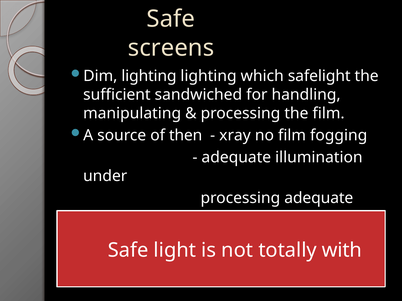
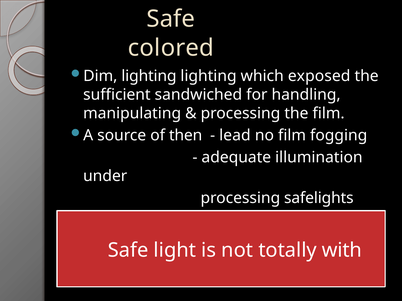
screens: screens -> colored
safelight: safelight -> exposed
xray: xray -> lead
processing adequate: adequate -> safelights
